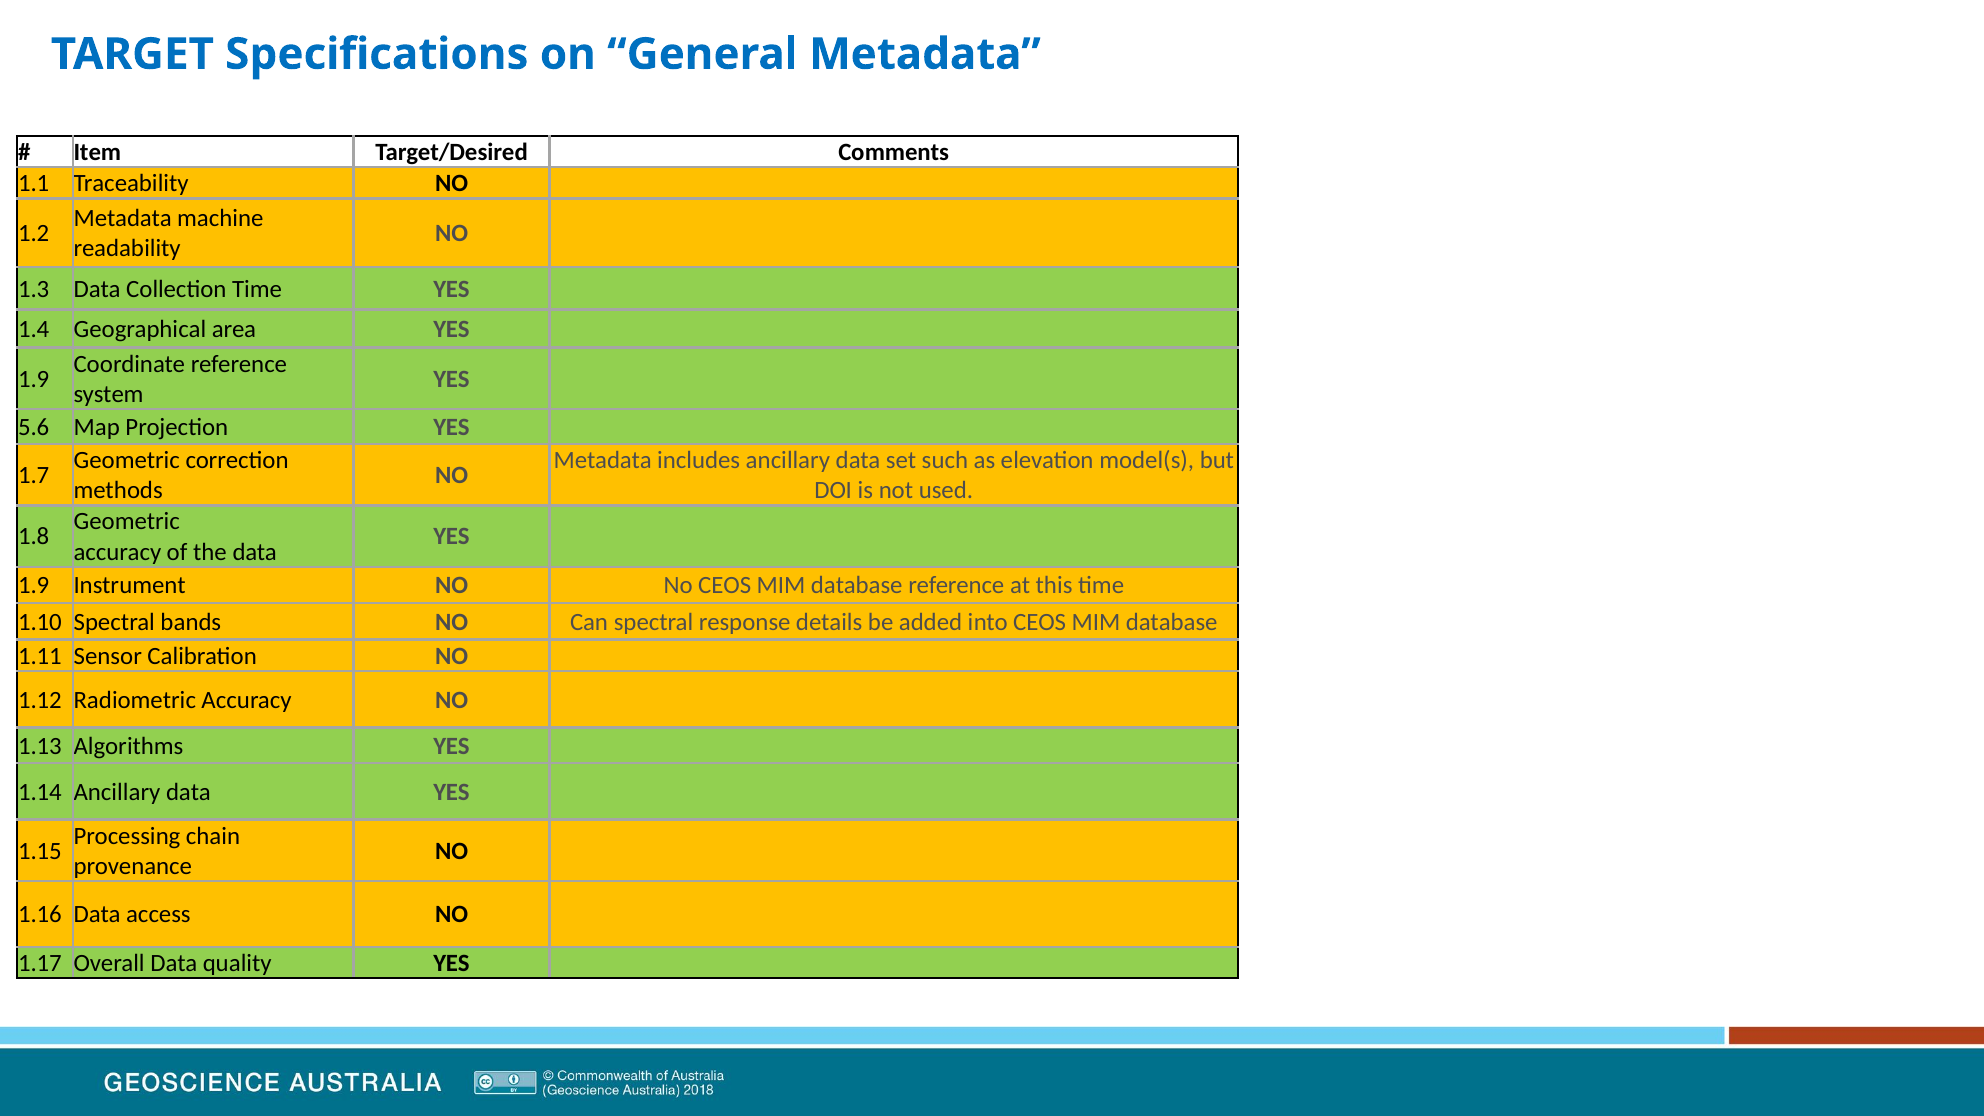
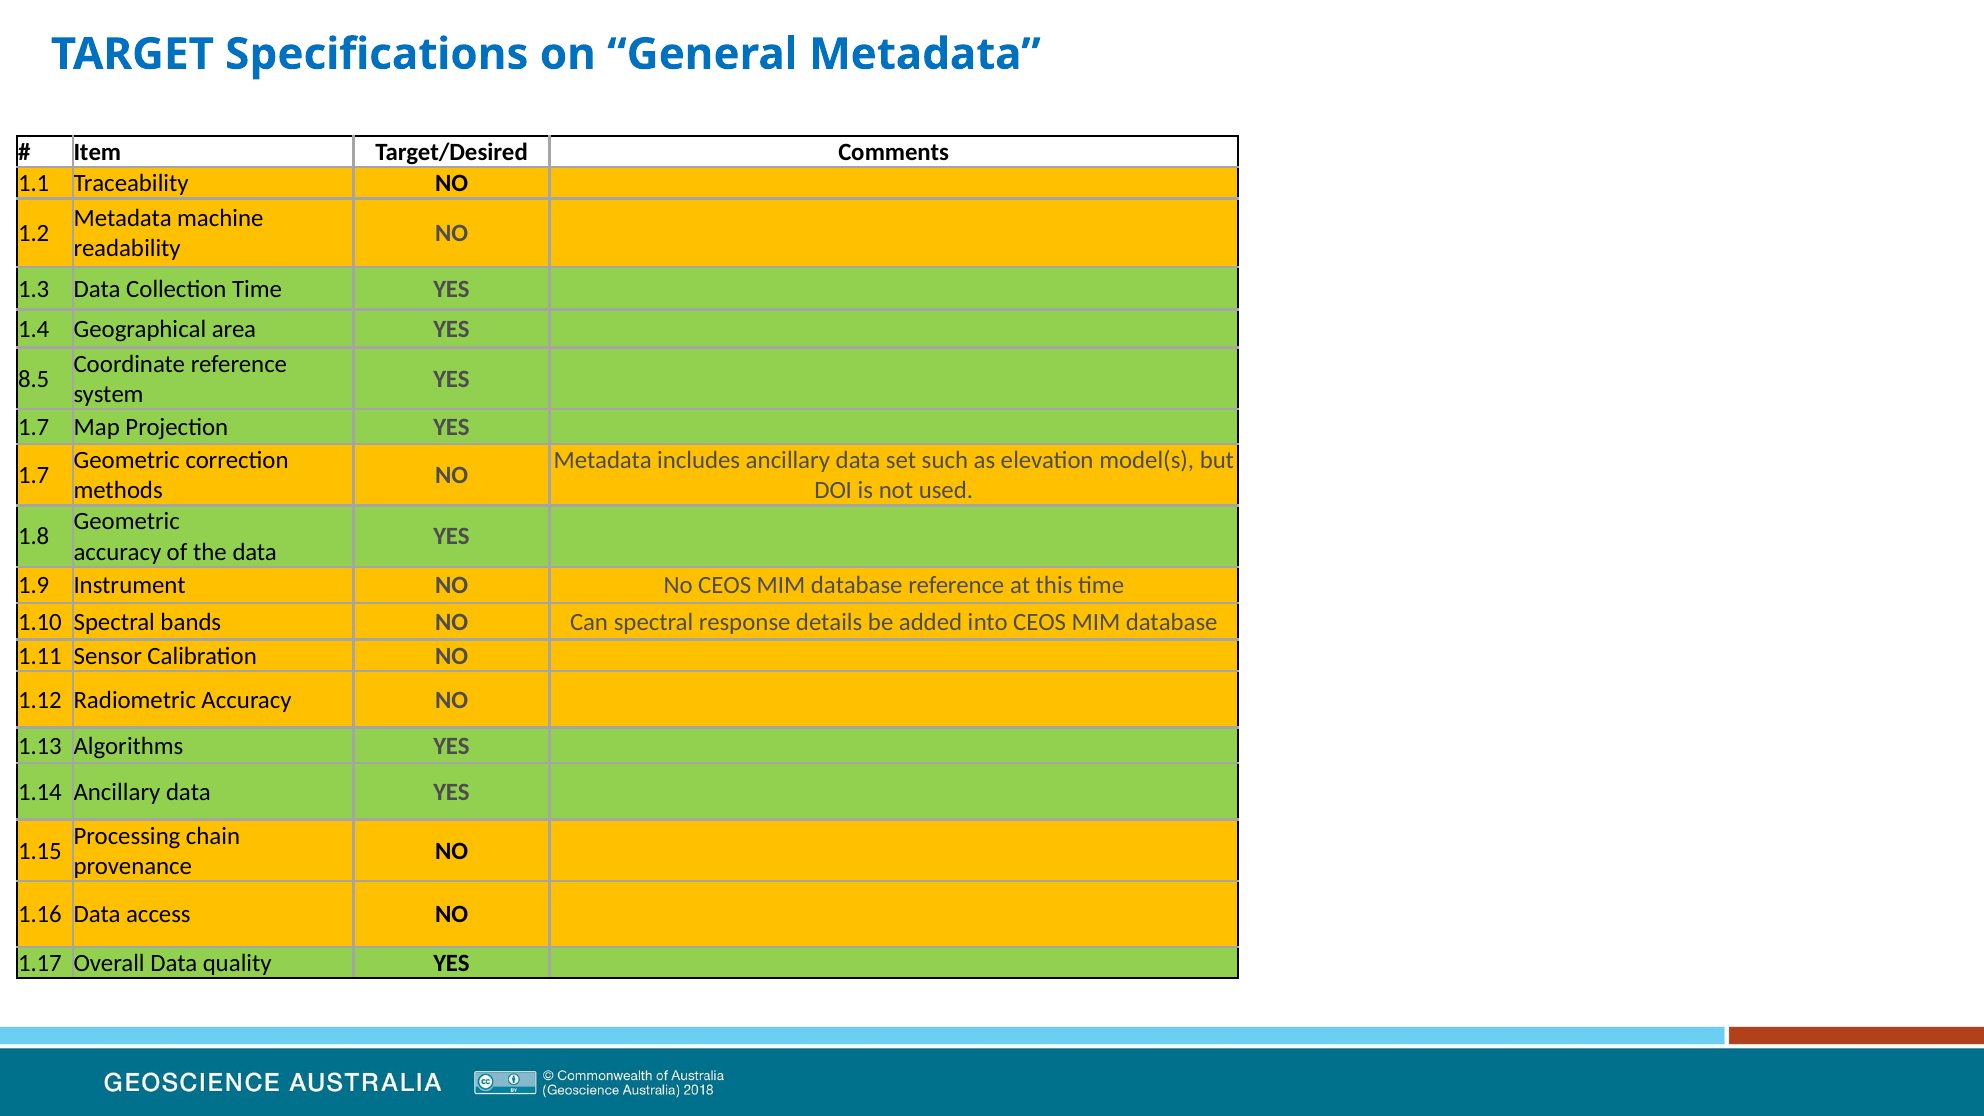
1.9 at (34, 379): 1.9 -> 8.5
5.6 at (34, 427): 5.6 -> 1.7
